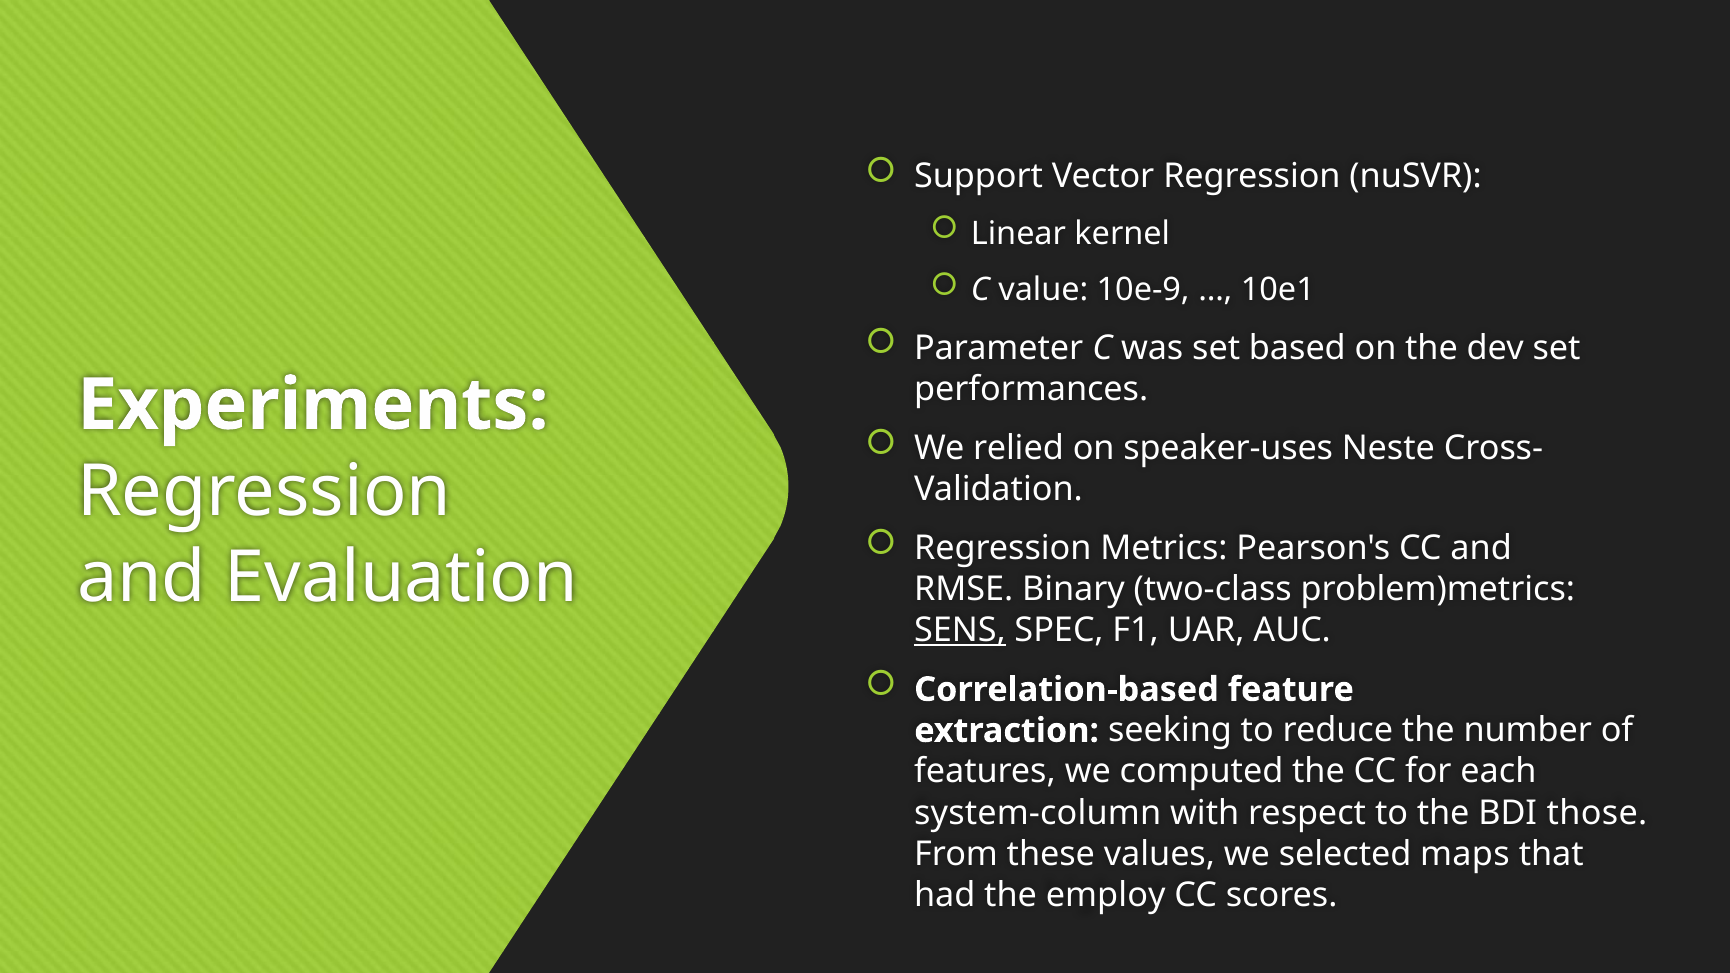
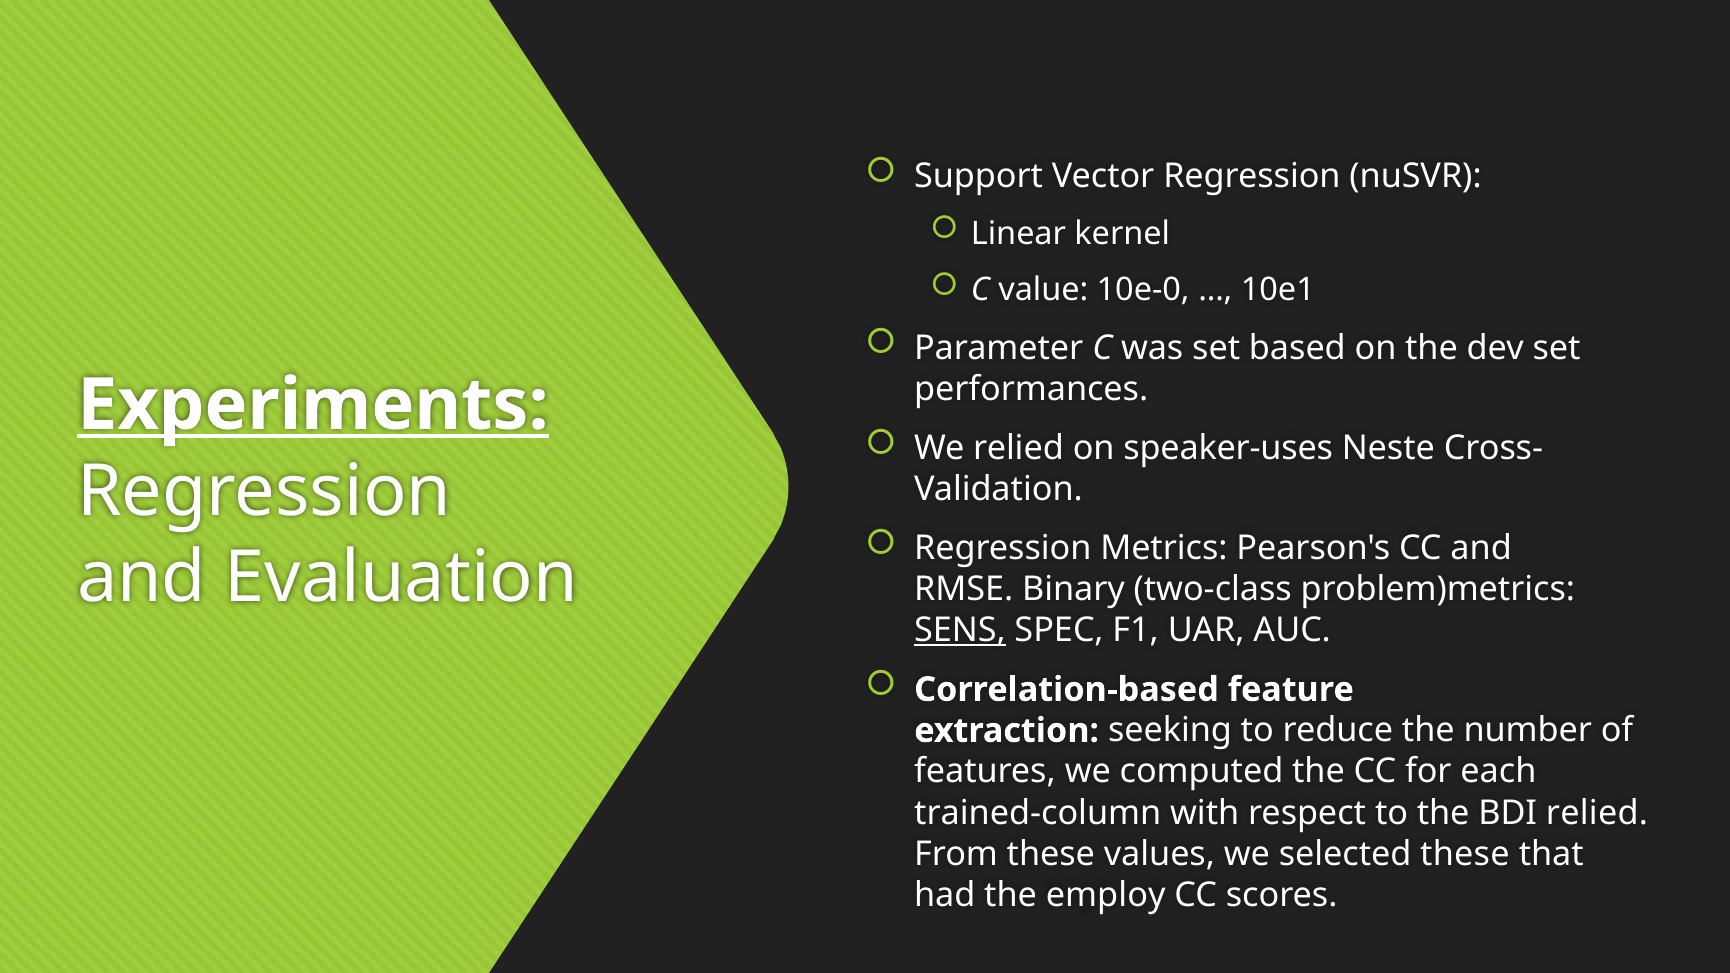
10e-9: 10e-9 -> 10e-0
Experiments underline: none -> present
system-column: system-column -> trained-column
BDI those: those -> relied
selected maps: maps -> these
